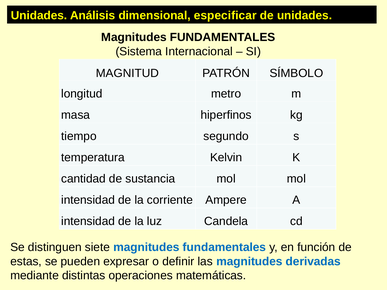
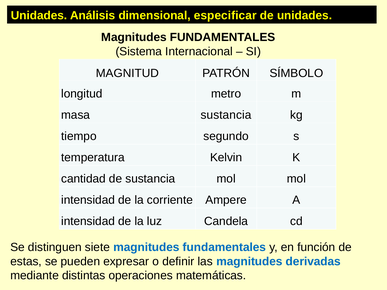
masa hiperfinos: hiperfinos -> sustancia
